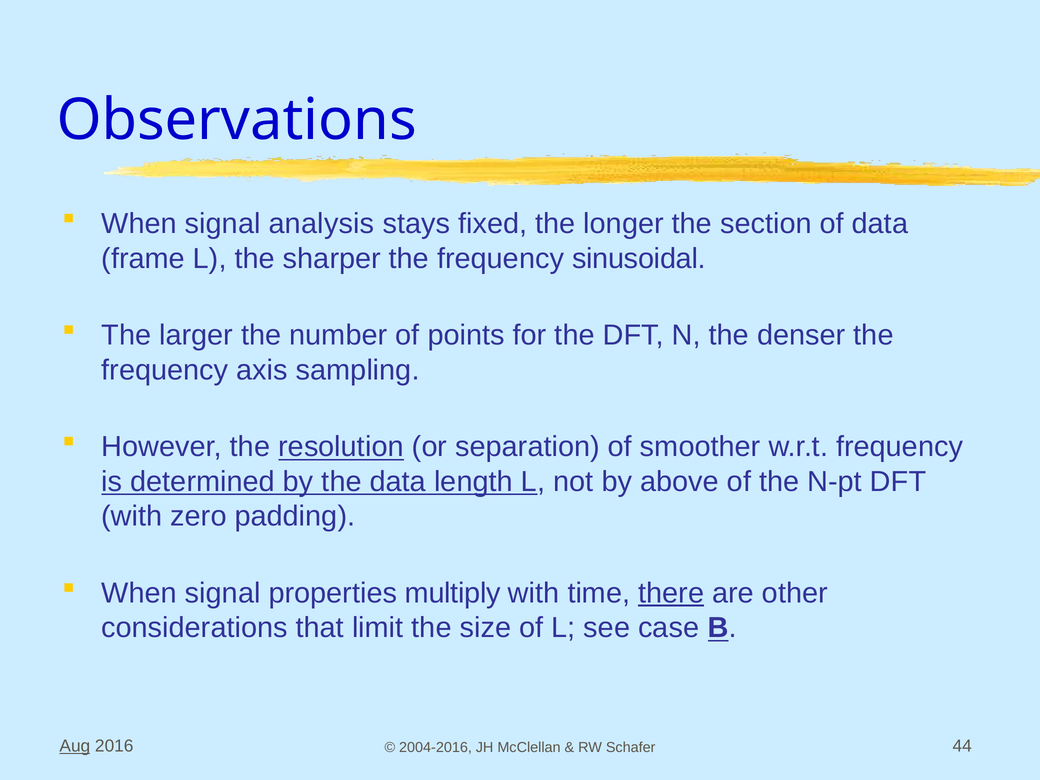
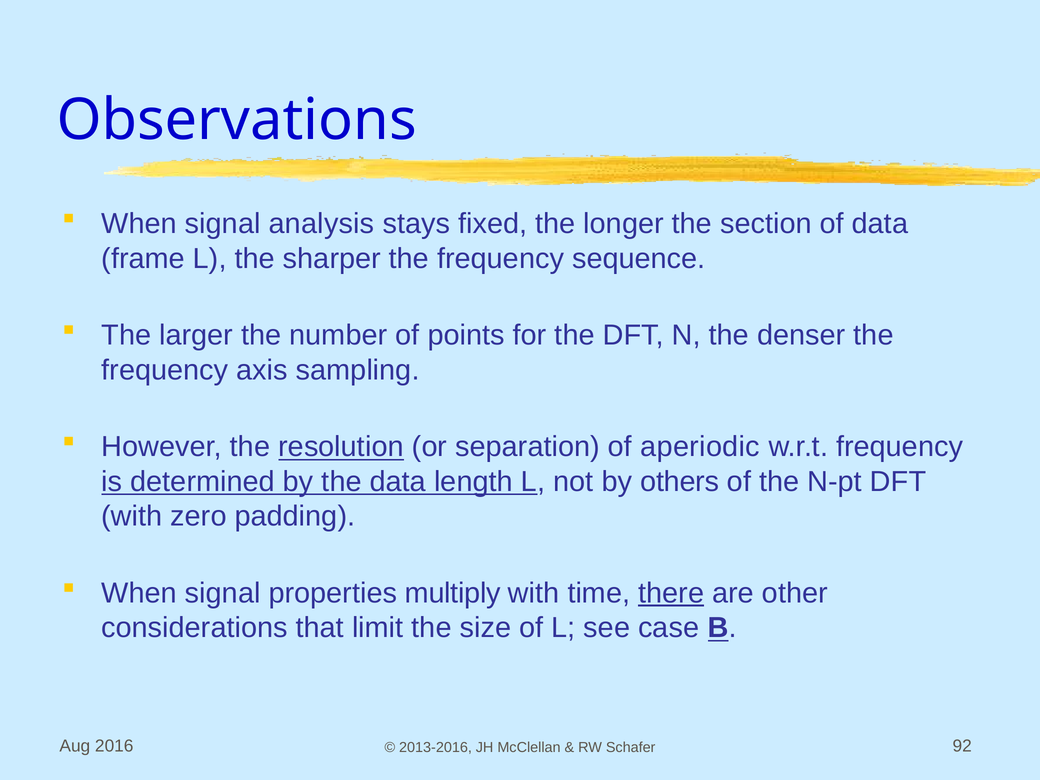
sinusoidal: sinusoidal -> sequence
smoother: smoother -> aperiodic
above: above -> others
Aug underline: present -> none
2004-2016: 2004-2016 -> 2013-2016
44: 44 -> 92
